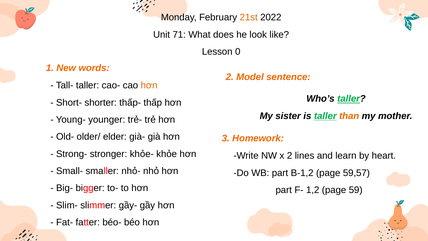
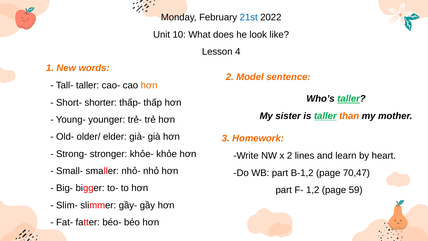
21st colour: orange -> blue
71: 71 -> 10
0: 0 -> 4
59,57: 59,57 -> 70,47
